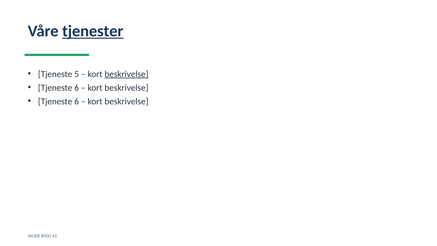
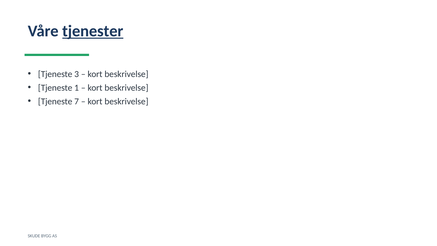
5: 5 -> 3
beskrivelse at (126, 74) underline: present -> none
6 at (77, 88): 6 -> 1
6 at (77, 101): 6 -> 7
